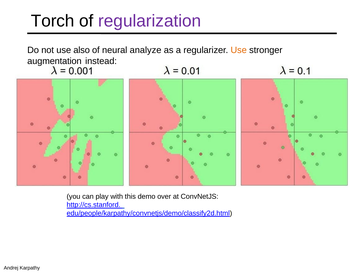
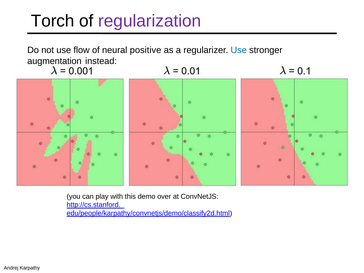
also: also -> flow
analyze: analyze -> positive
Use at (239, 50) colour: orange -> blue
